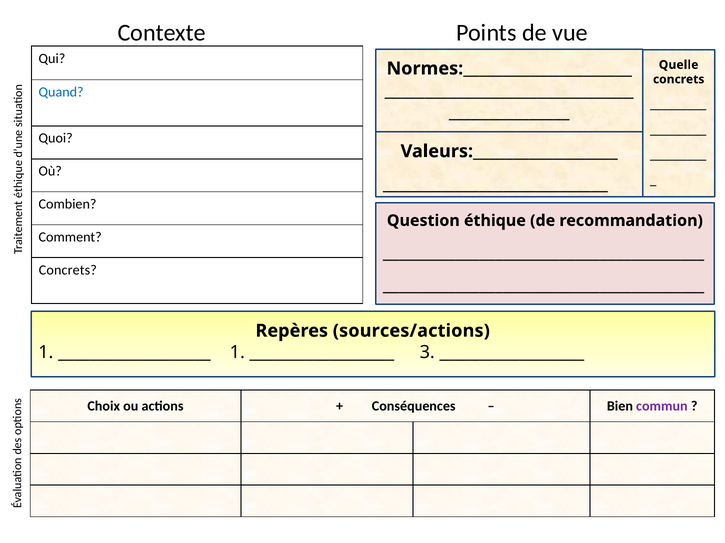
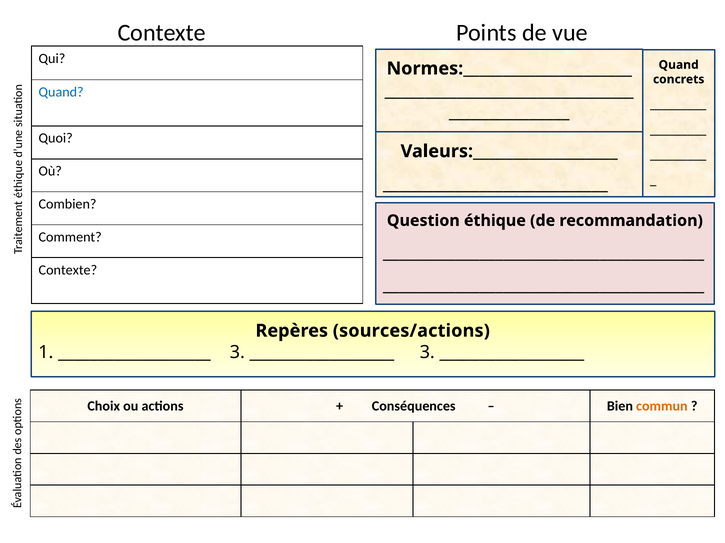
Quelle at (679, 65): Quelle -> Quand
Concrets at (68, 270): Concrets -> Contexte
1 at (237, 353): 1 -> 3
commun colour: purple -> orange
